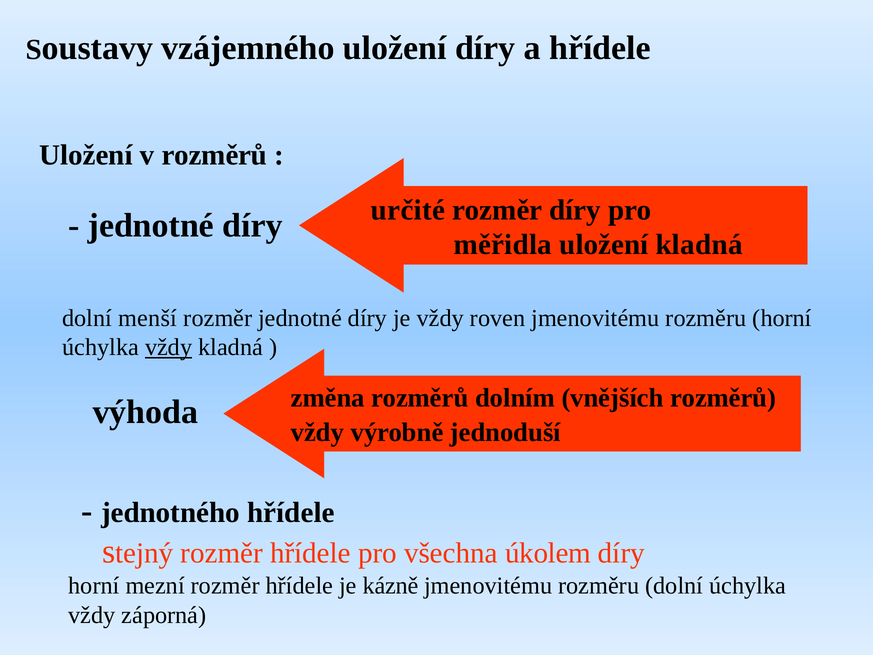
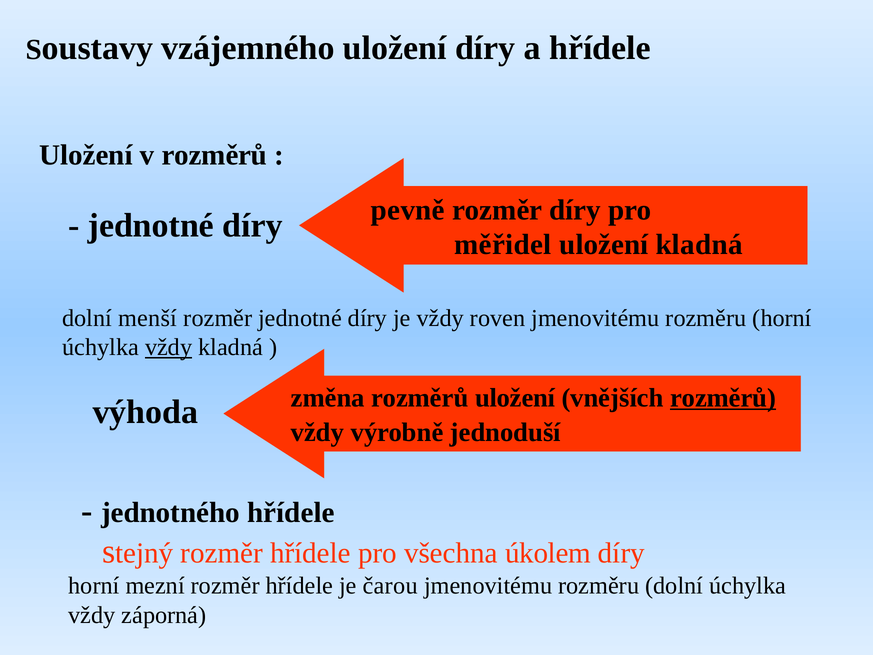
určité: určité -> pevně
měřidla: měřidla -> měřidel
rozměrů dolním: dolním -> uložení
rozměrů at (723, 398) underline: none -> present
kázně: kázně -> čarou
